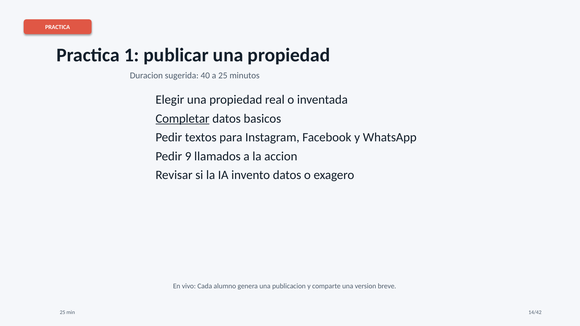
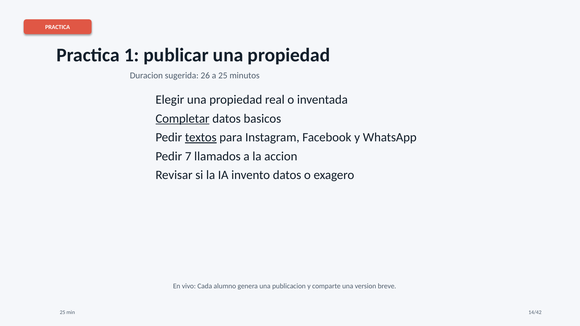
40: 40 -> 26
textos underline: none -> present
9: 9 -> 7
